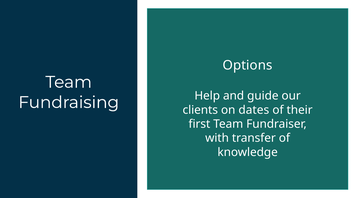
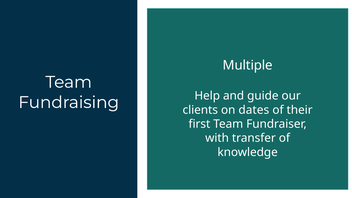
Options: Options -> Multiple
